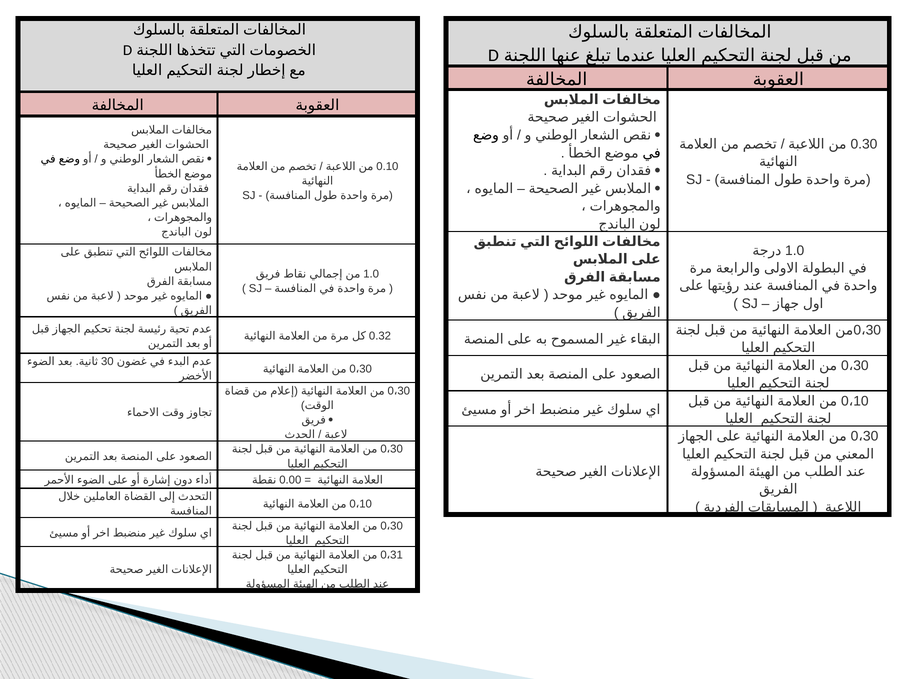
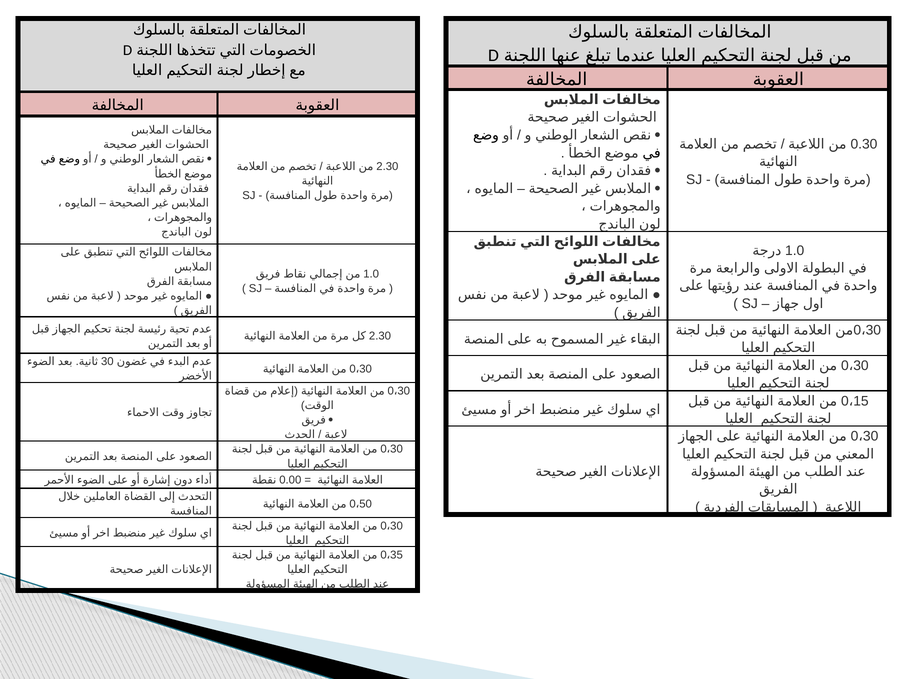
0.10 at (387, 167): 0.10 -> 2.30
0.32 at (380, 336): 0.32 -> 2.30
10 at (861, 401): 10 -> 15
10 at (366, 504): 10 -> 50
31: 31 -> 35
